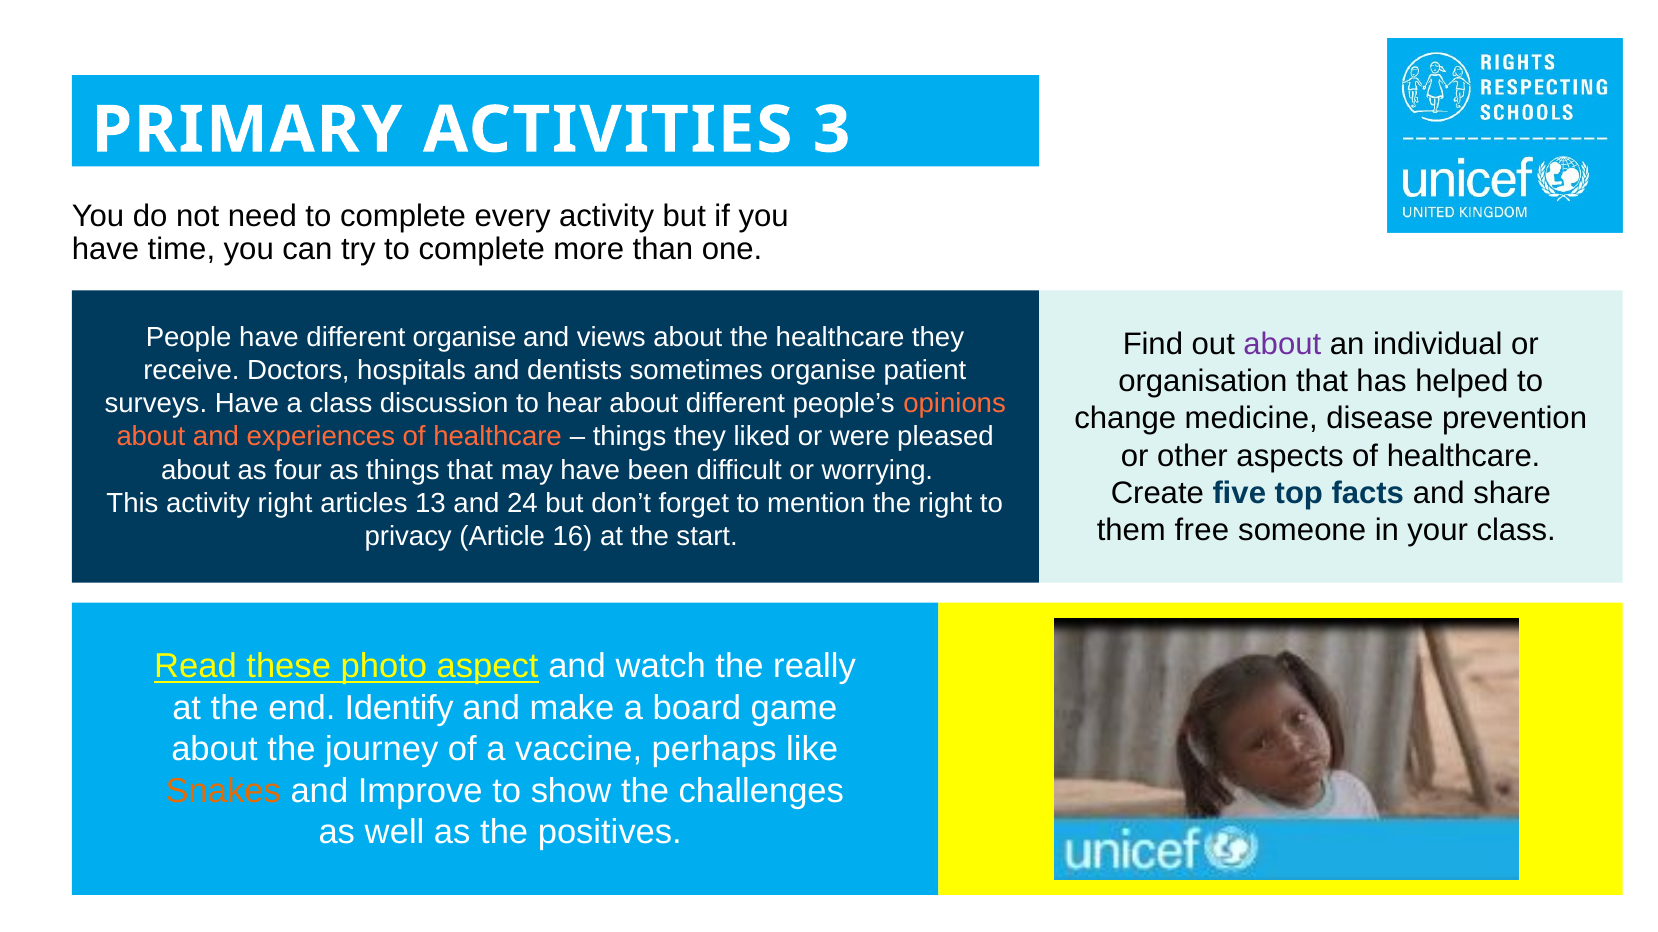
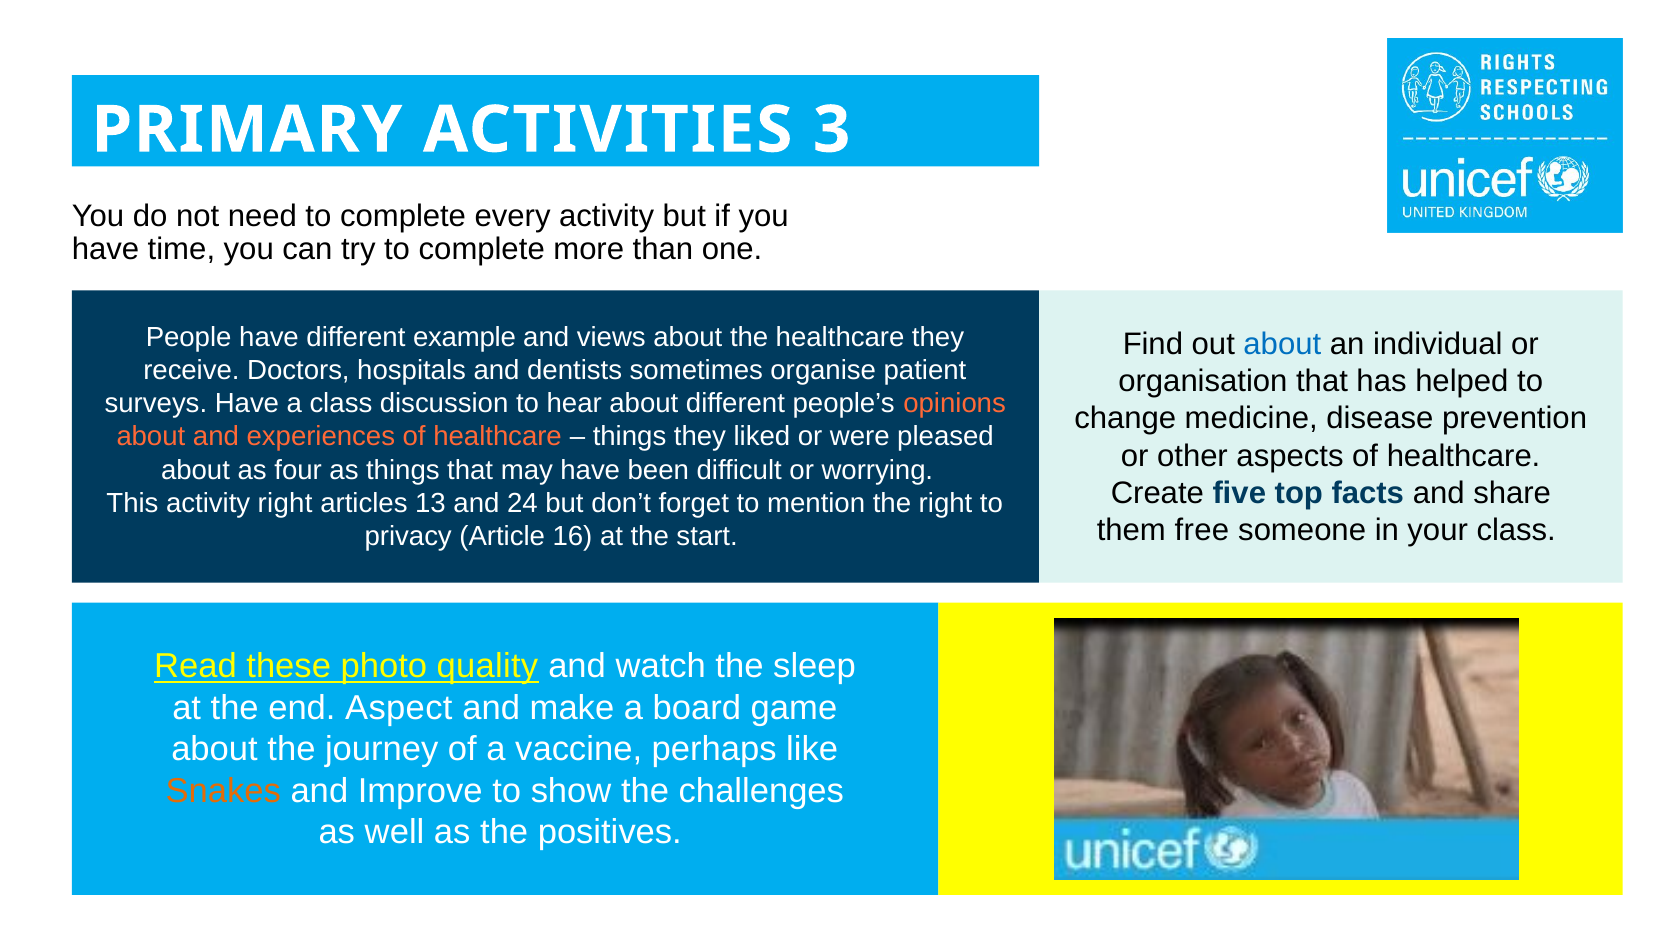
different organise: organise -> example
about at (1282, 344) colour: purple -> blue
aspect: aspect -> quality
really: really -> sleep
Identify: Identify -> Aspect
